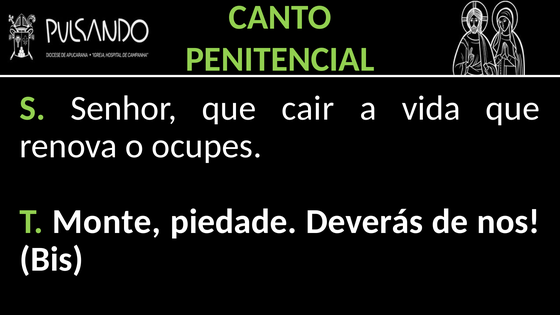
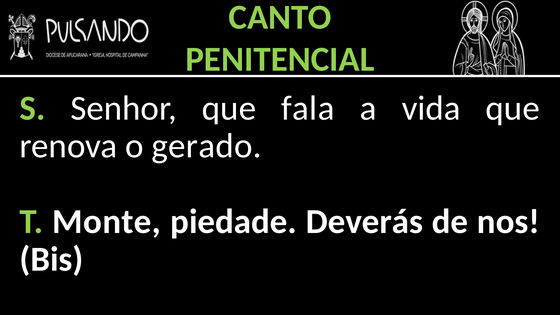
cair: cair -> fala
ocupes: ocupes -> gerado
